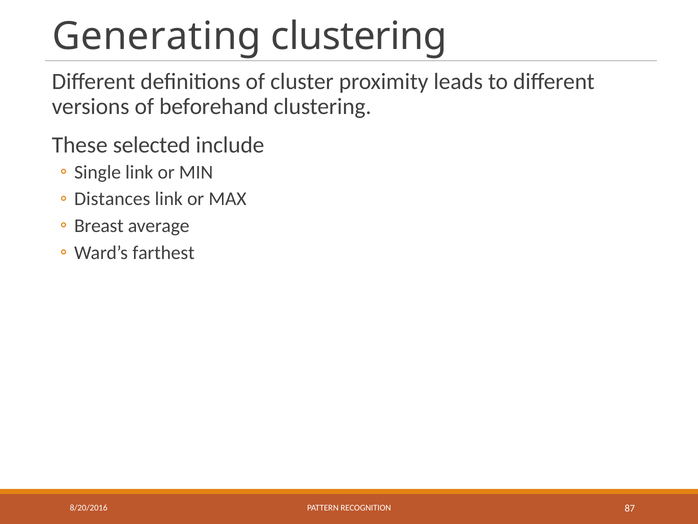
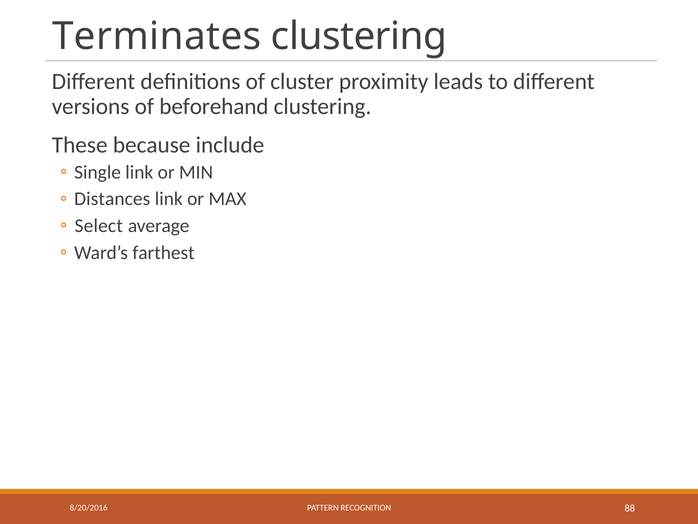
Generating: Generating -> Terminates
selected: selected -> because
Breast: Breast -> Select
87: 87 -> 88
